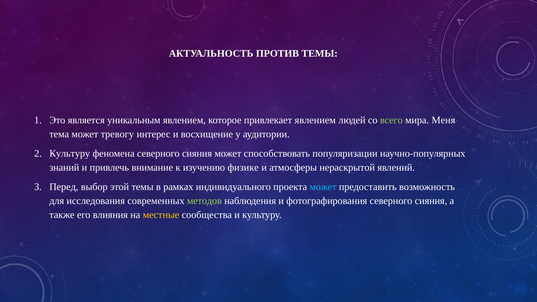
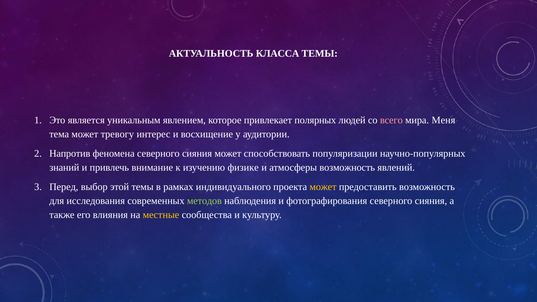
ПРОТИВ: ПРОТИВ -> КЛАССА
привлекает явлением: явлением -> полярных
всего colour: light green -> pink
Культуру at (70, 154): Культуру -> Напротив
атмосферы нераскрытой: нераскрытой -> возможность
может at (323, 187) colour: light blue -> yellow
